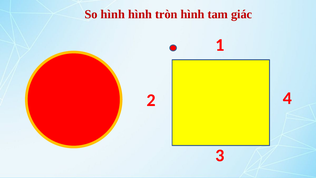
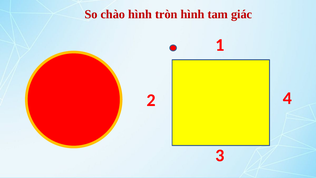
So hình: hình -> chào
